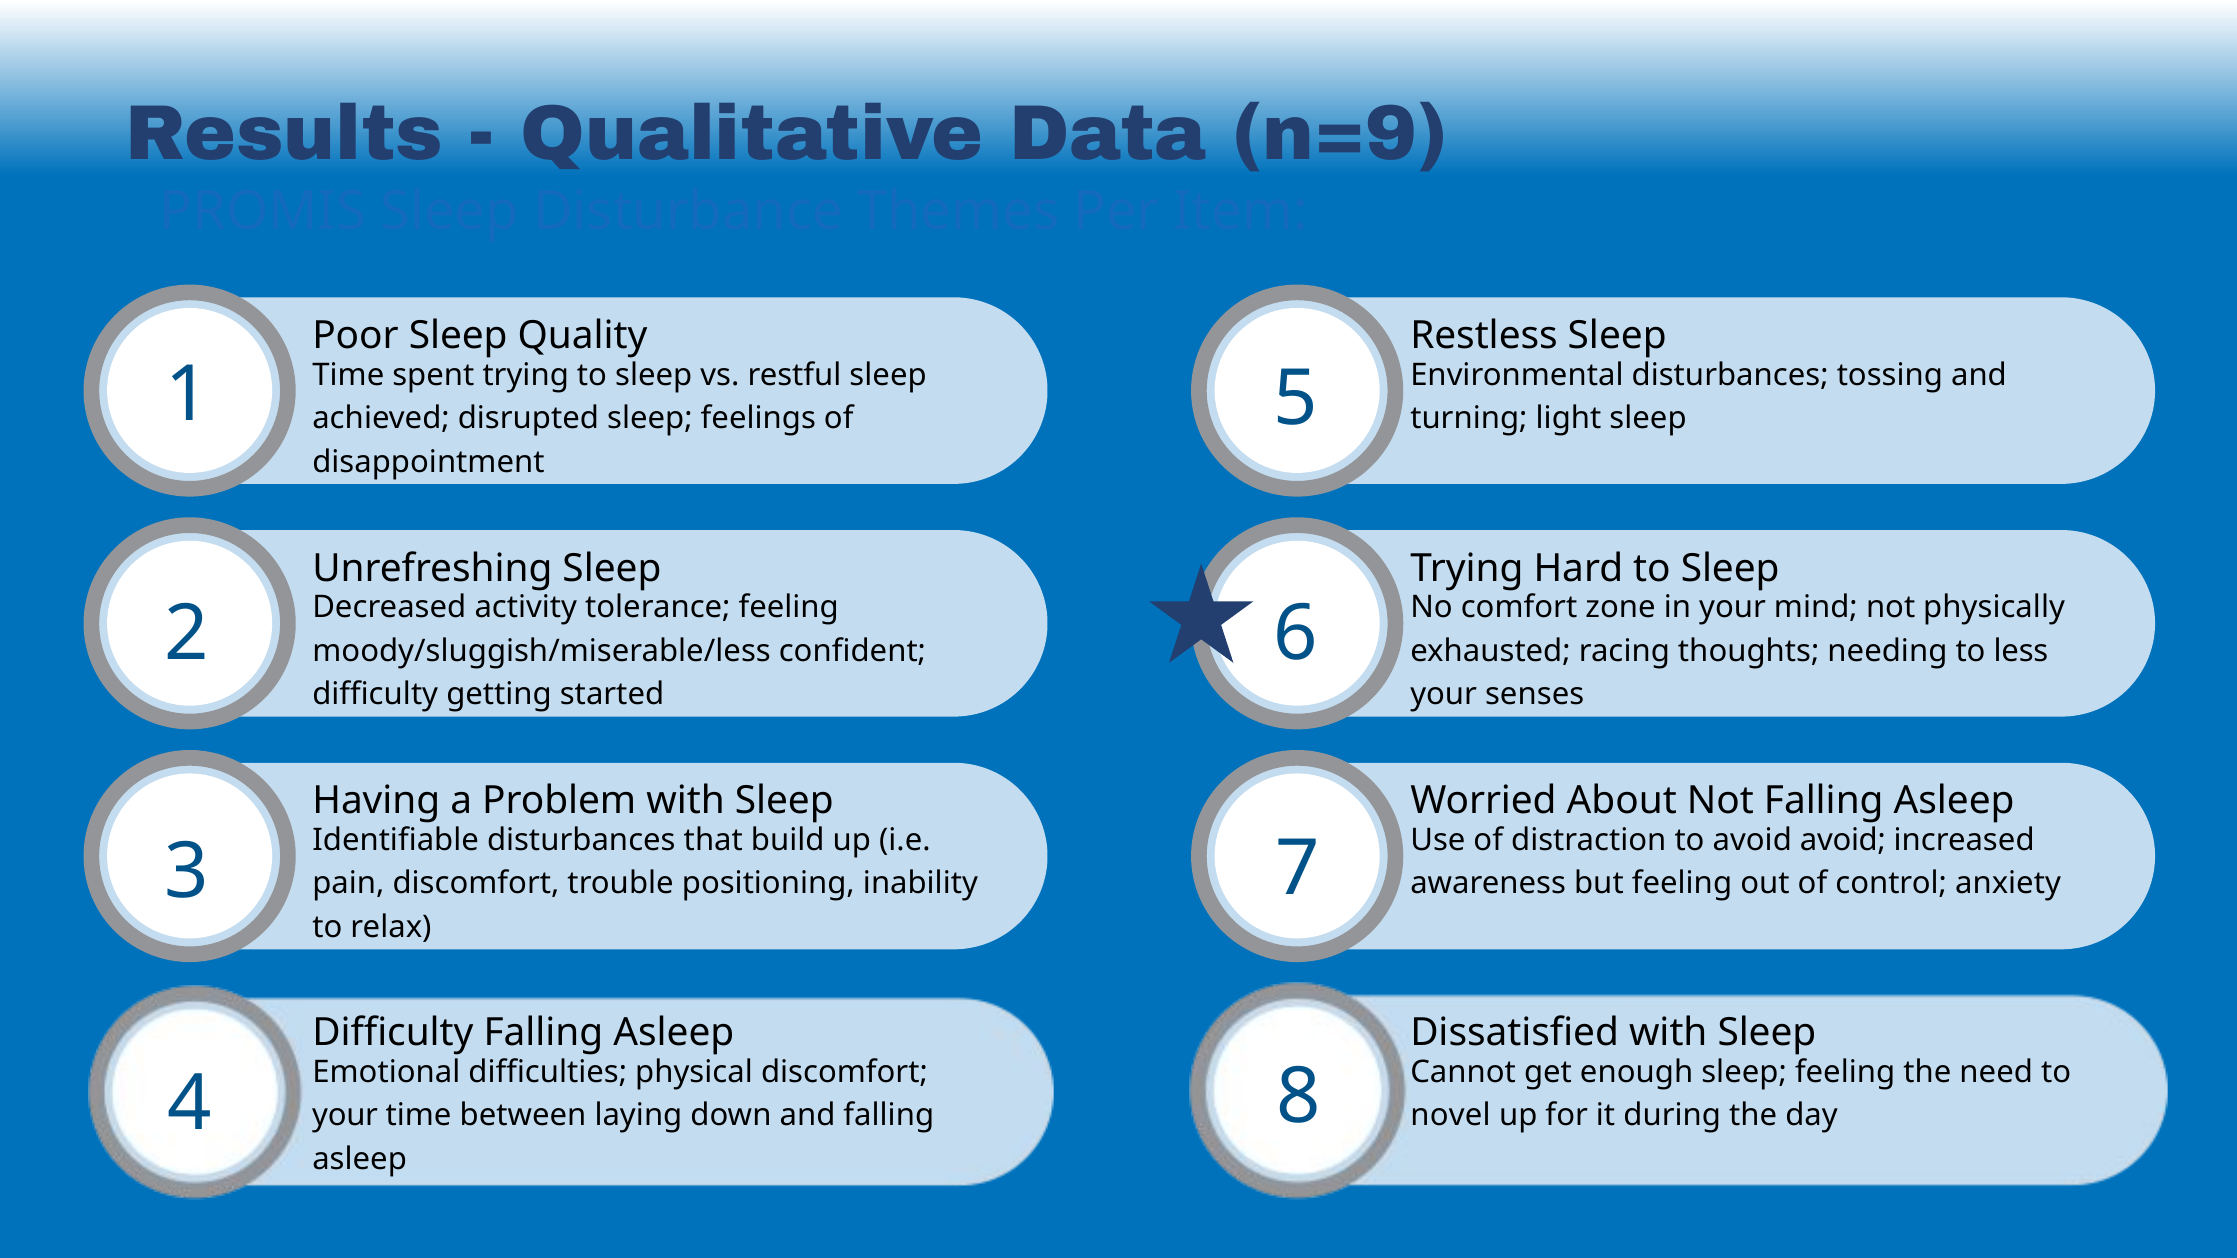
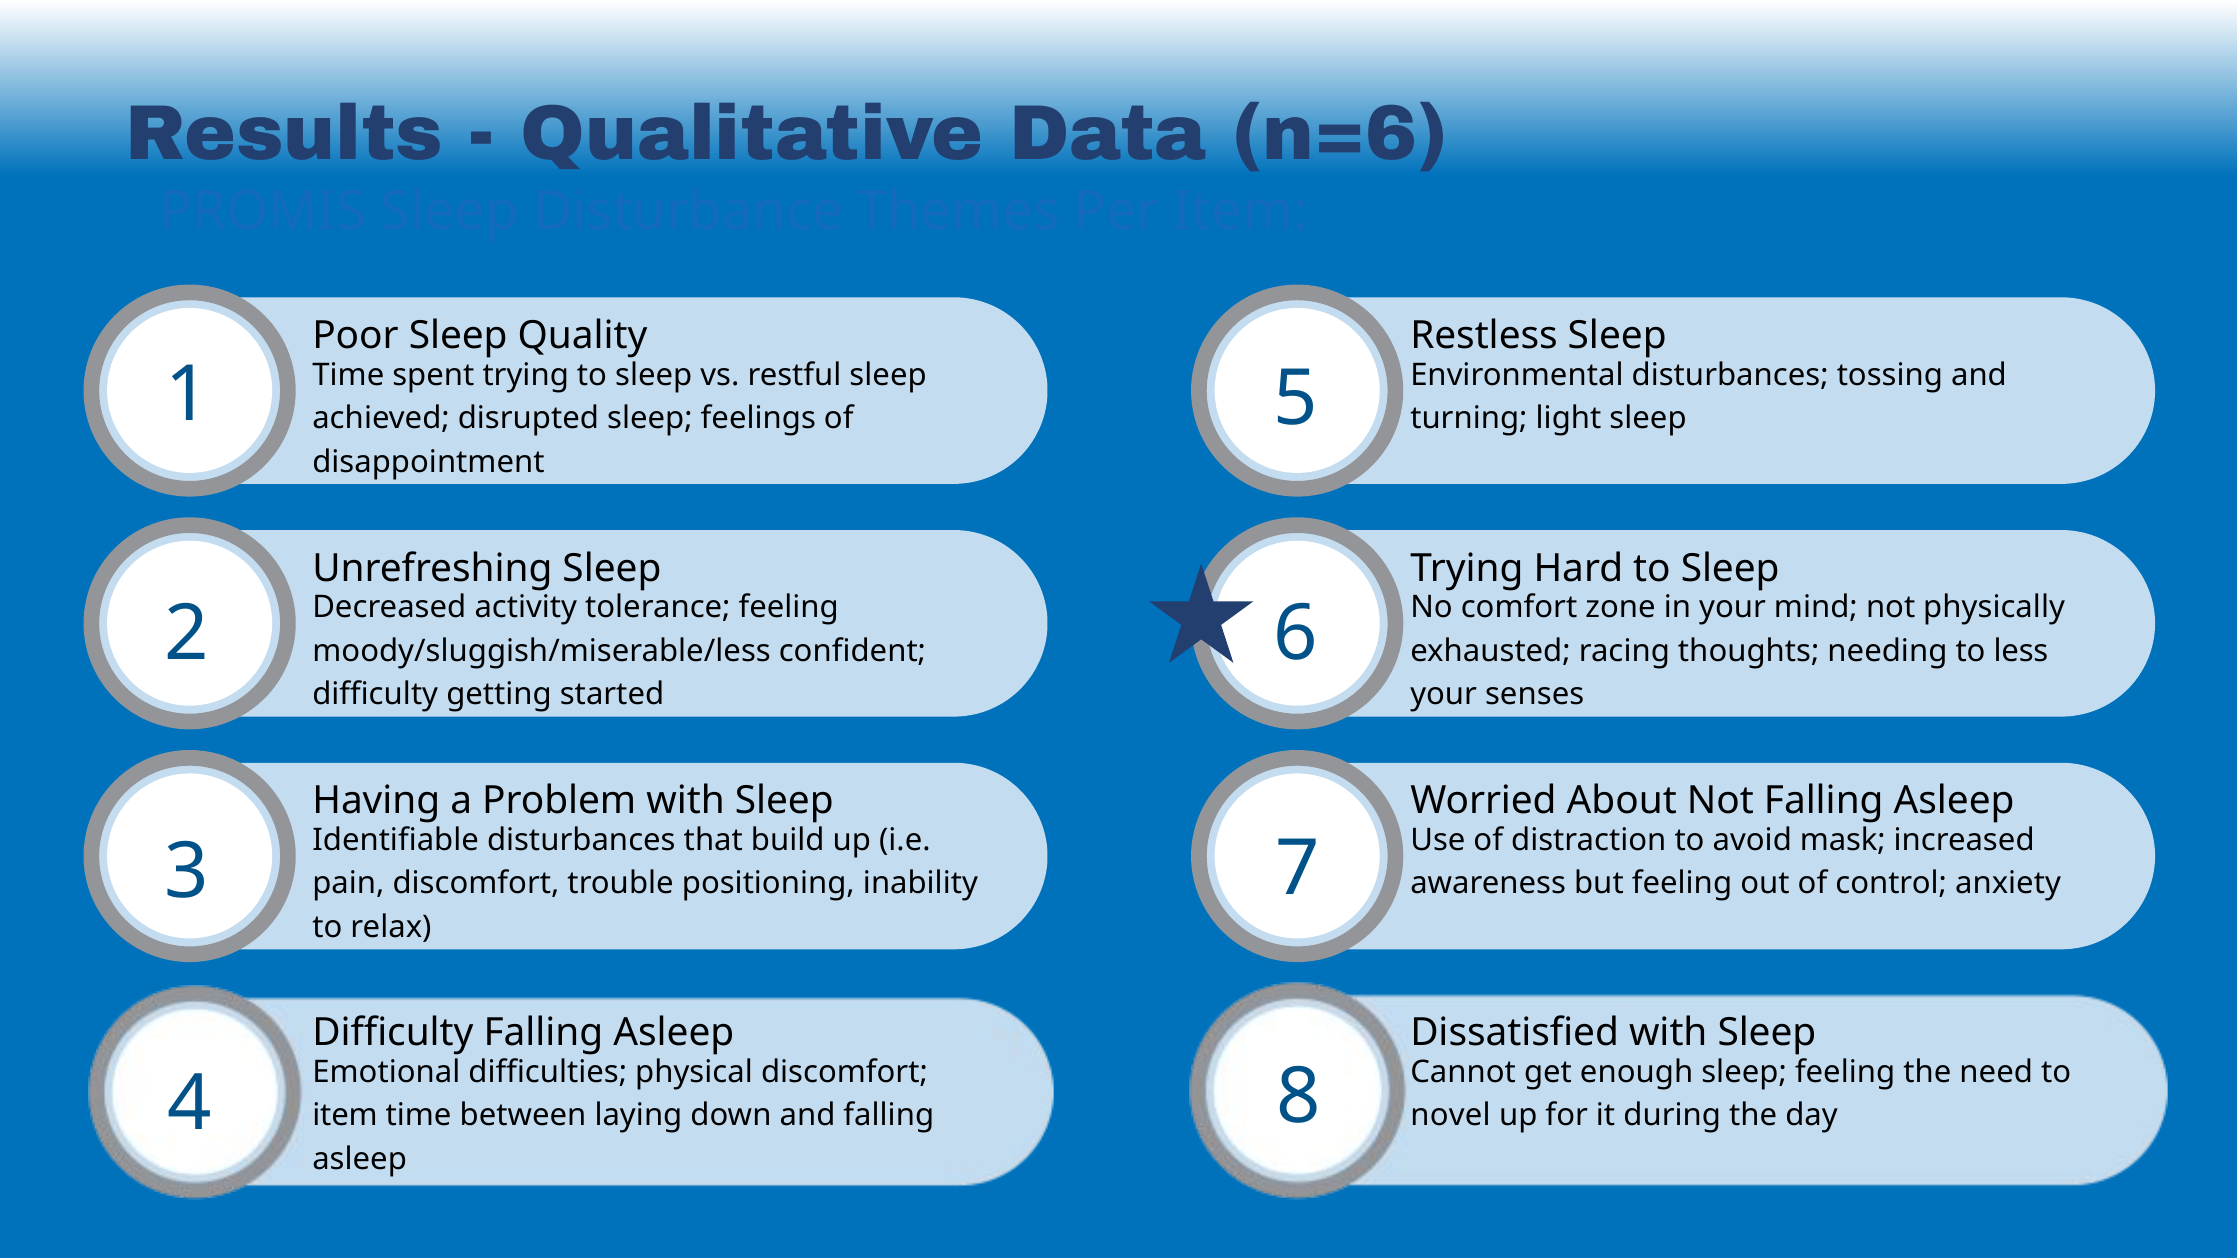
n=9: n=9 -> n=6
avoid avoid: avoid -> mask
your at (345, 1116): your -> item
